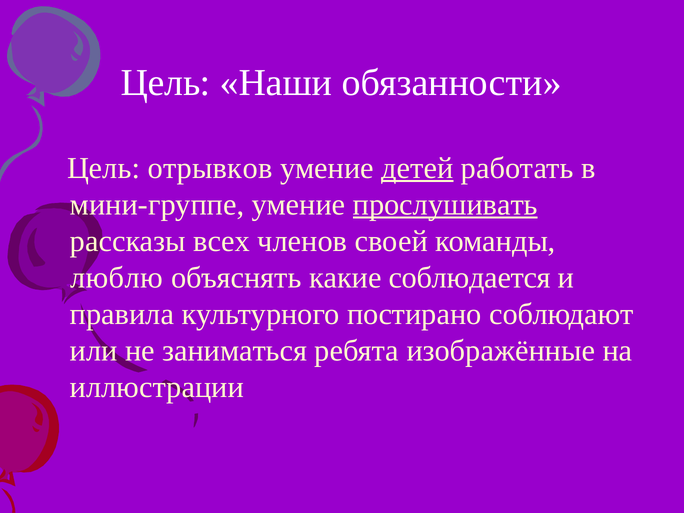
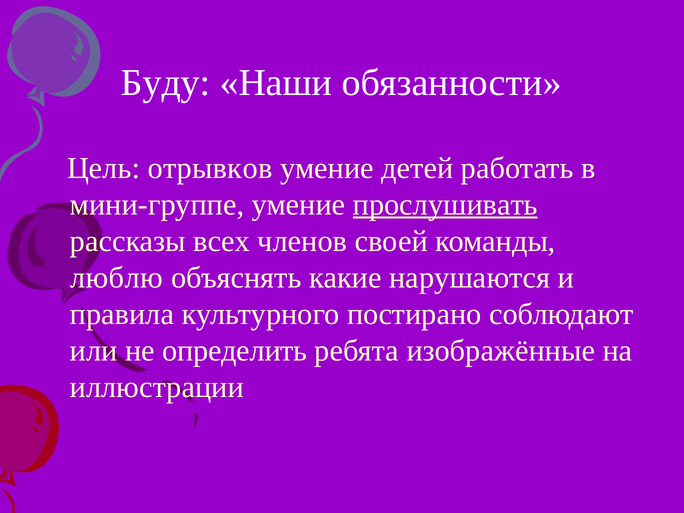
Цель at (166, 83): Цель -> Буду
детей underline: present -> none
соблюдается: соблюдается -> нарушаются
заниматься: заниматься -> определить
